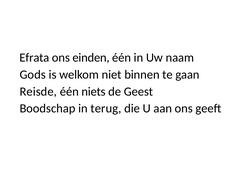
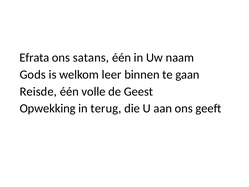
einden: einden -> satans
niet: niet -> leer
niets: niets -> volle
Boodschap: Boodschap -> Opwekking
